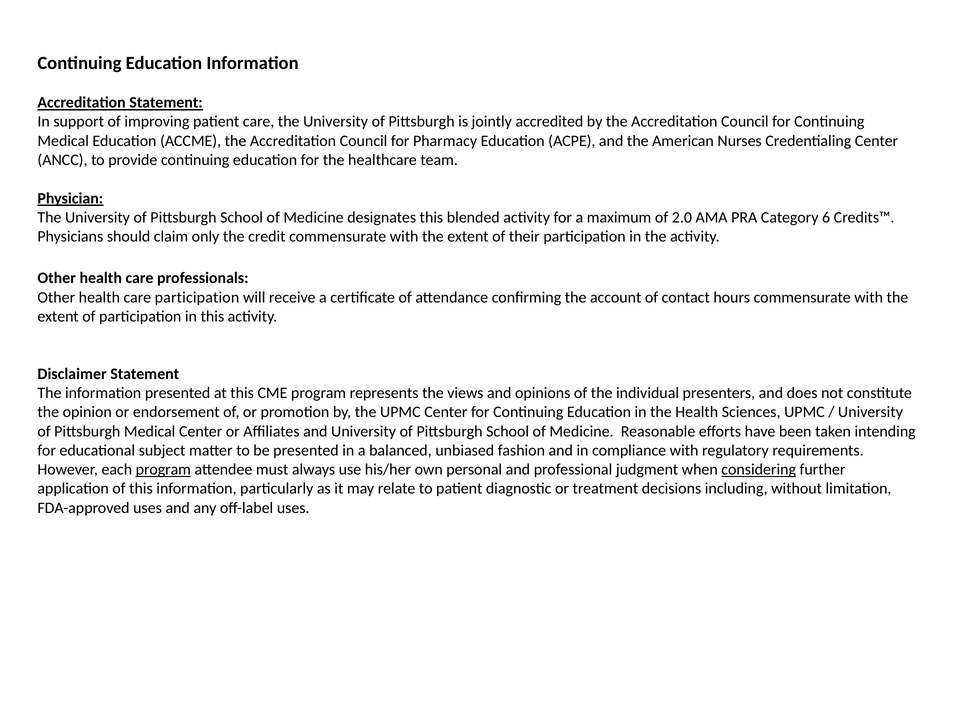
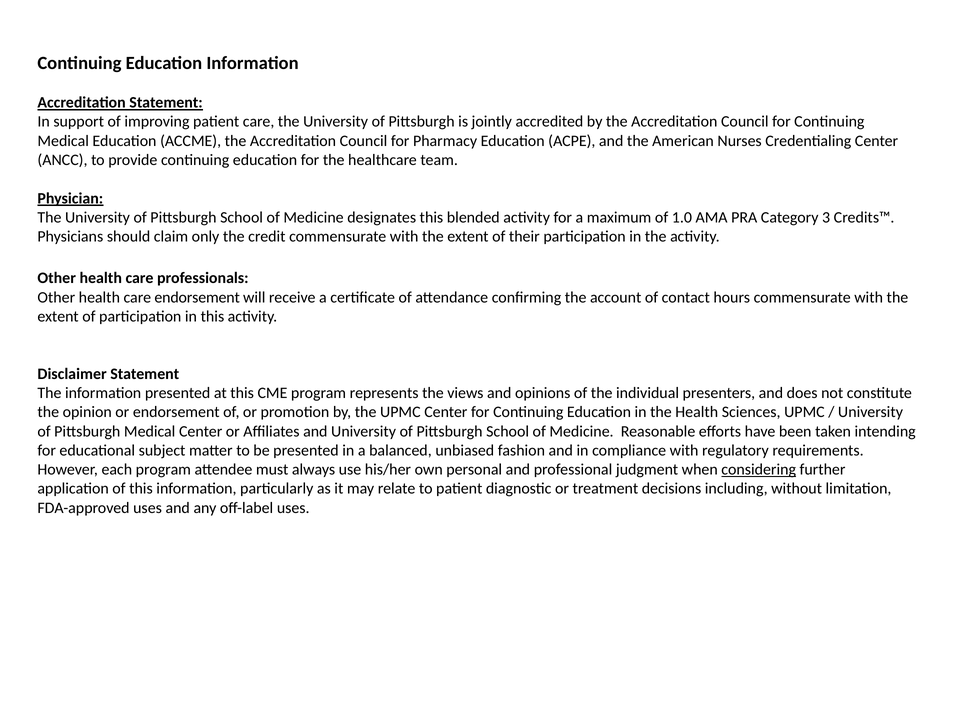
2.0: 2.0 -> 1.0
6: 6 -> 3
care participation: participation -> endorsement
program at (163, 469) underline: present -> none
